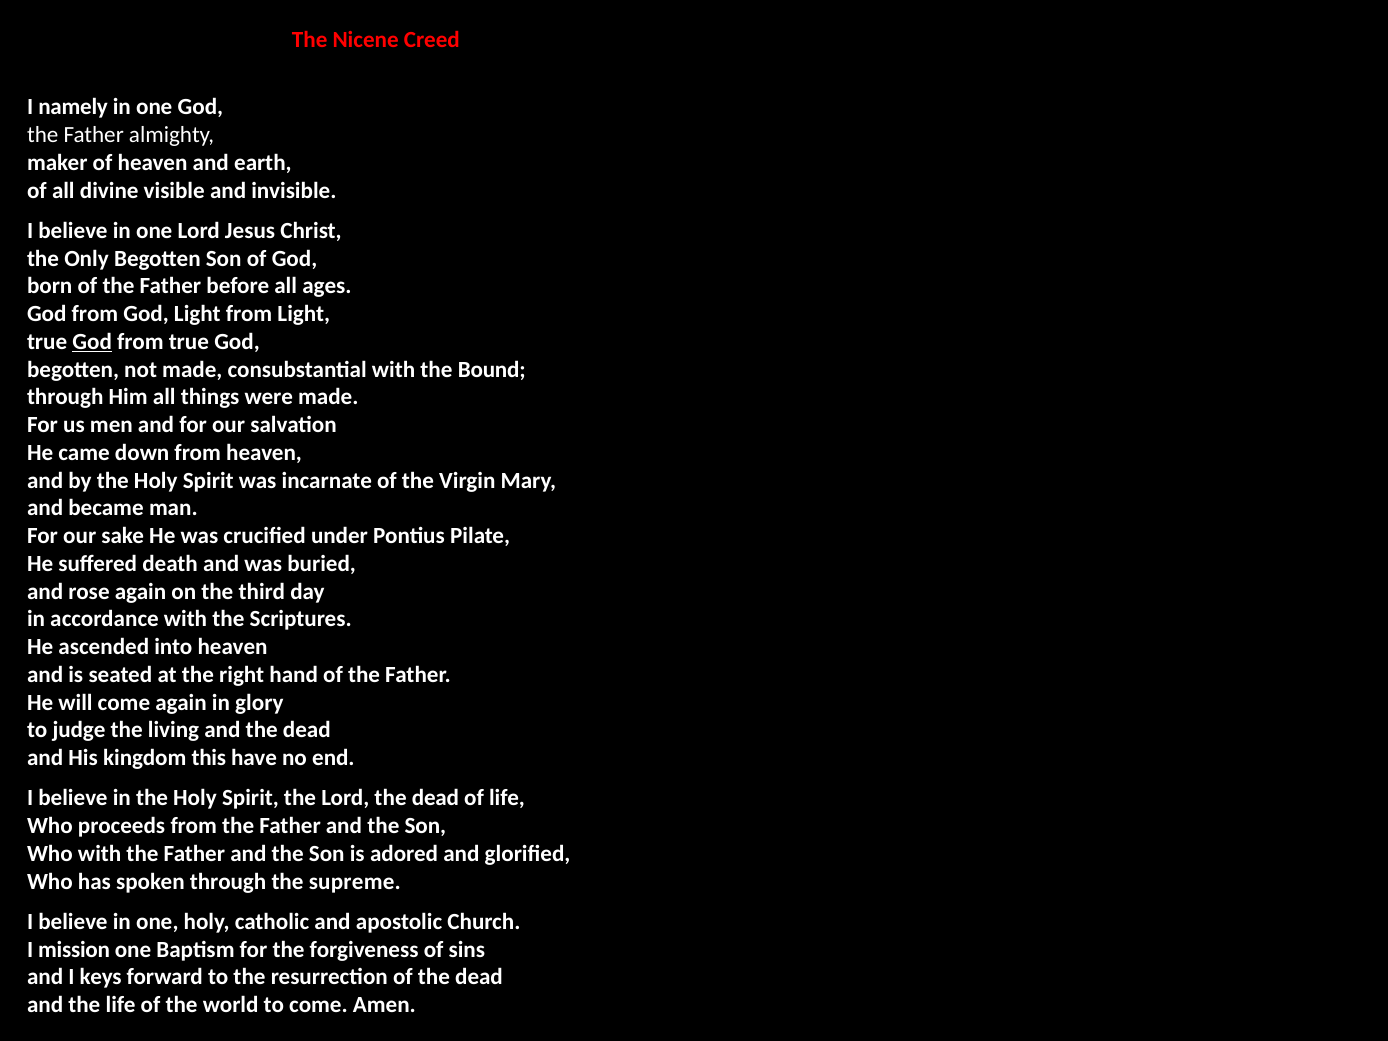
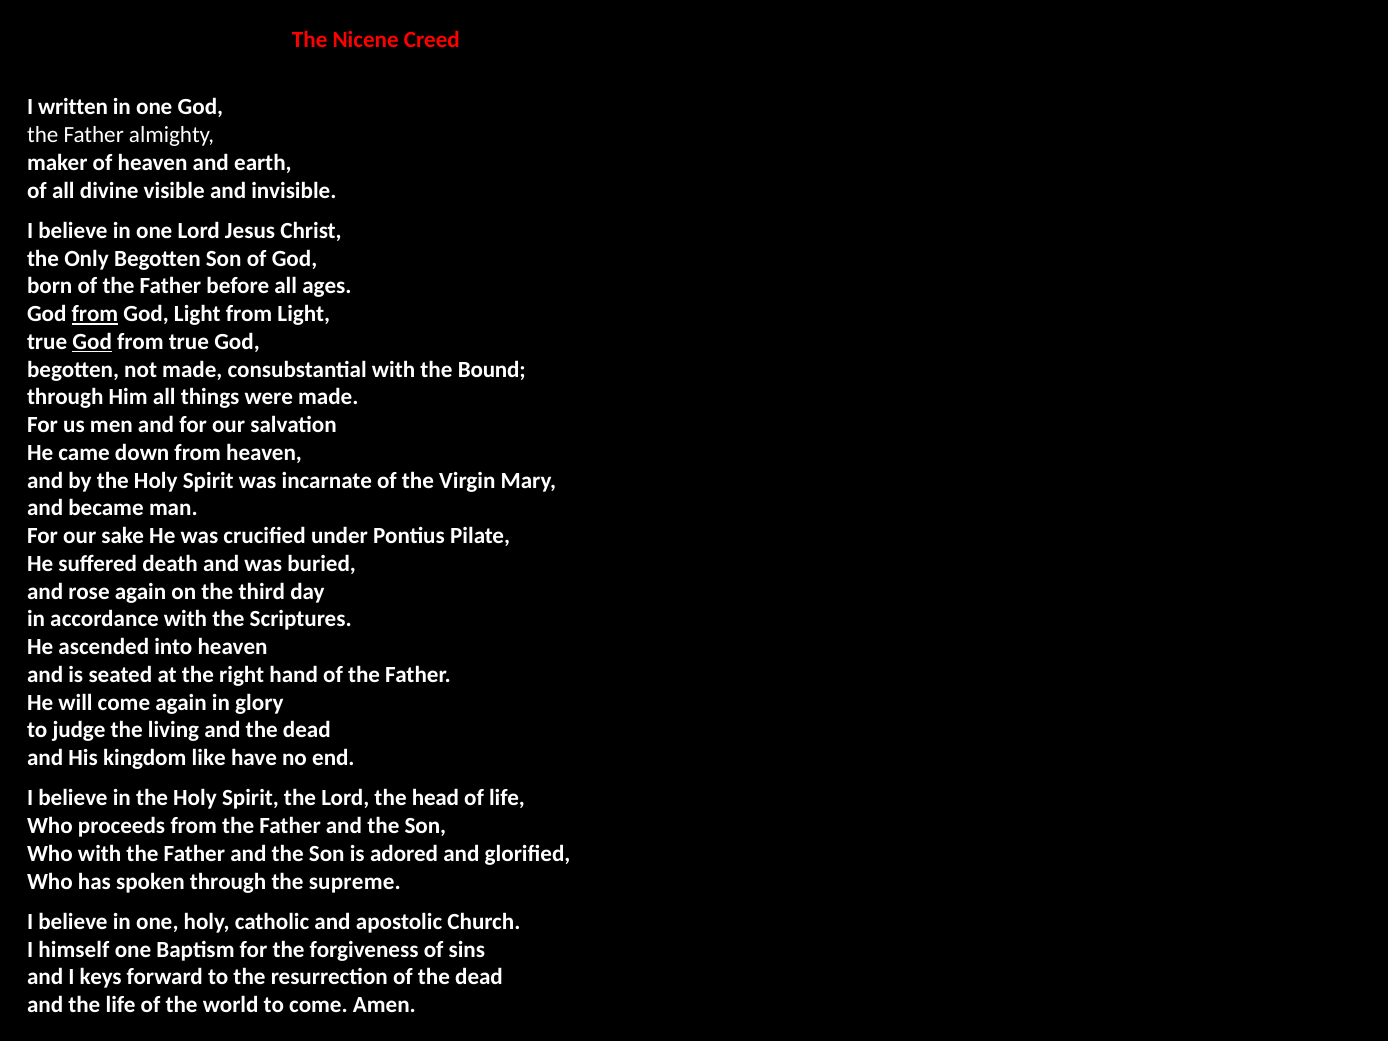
namely: namely -> written
from at (95, 314) underline: none -> present
this: this -> like
Lord the dead: dead -> head
mission: mission -> himself
